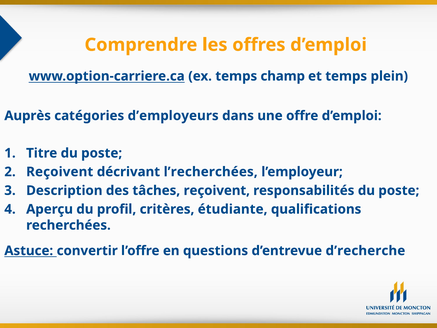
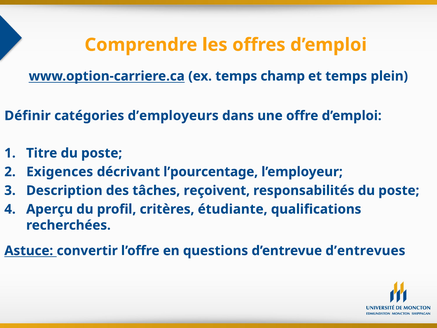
Auprès: Auprès -> Définir
Reçoivent at (60, 172): Reçoivent -> Exigences
l’recherchées: l’recherchées -> l’pourcentage
d’recherche: d’recherche -> d’entrevues
